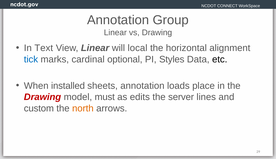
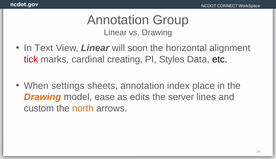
local: local -> soon
tick colour: blue -> red
optional: optional -> creating
installed: installed -> settings
loads: loads -> index
Drawing at (42, 97) colour: red -> orange
must: must -> ease
